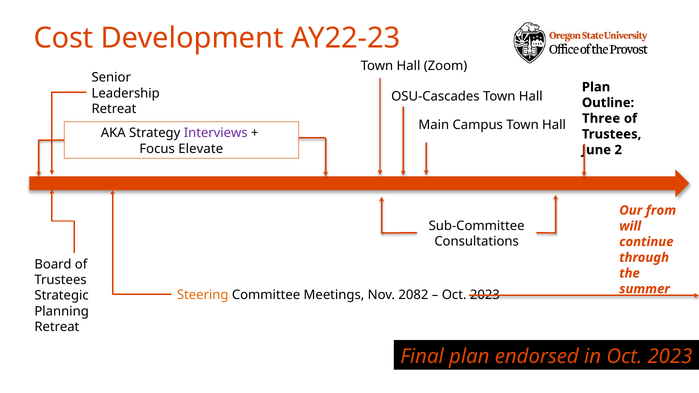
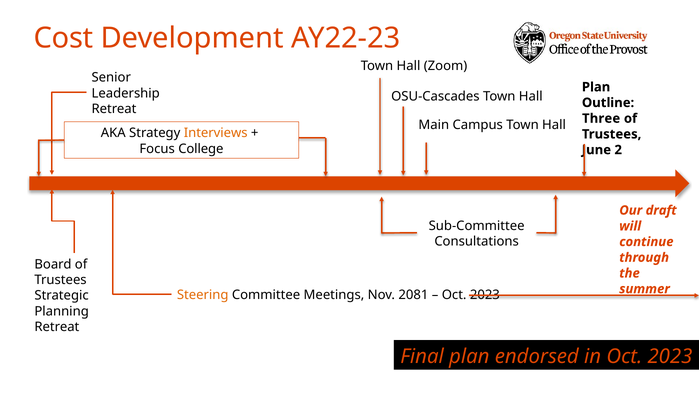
Interviews colour: purple -> orange
Elevate: Elevate -> College
from: from -> draft
2082: 2082 -> 2081
